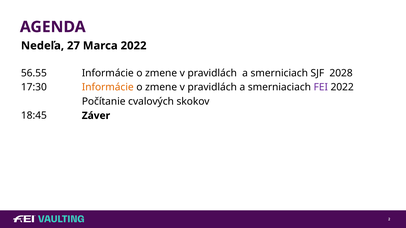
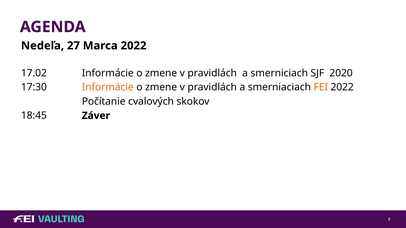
56.55: 56.55 -> 17.02
2028: 2028 -> 2020
FEI colour: purple -> orange
